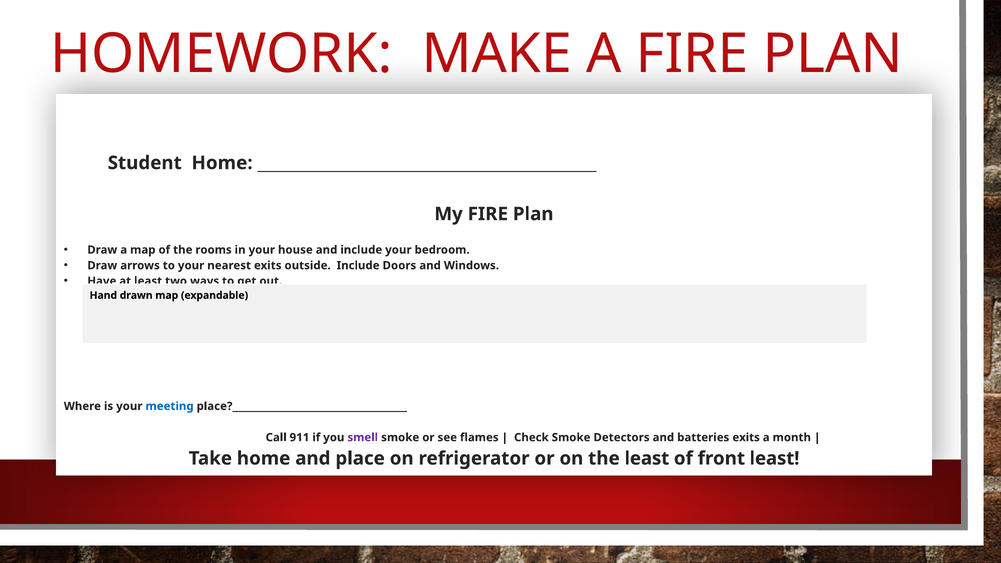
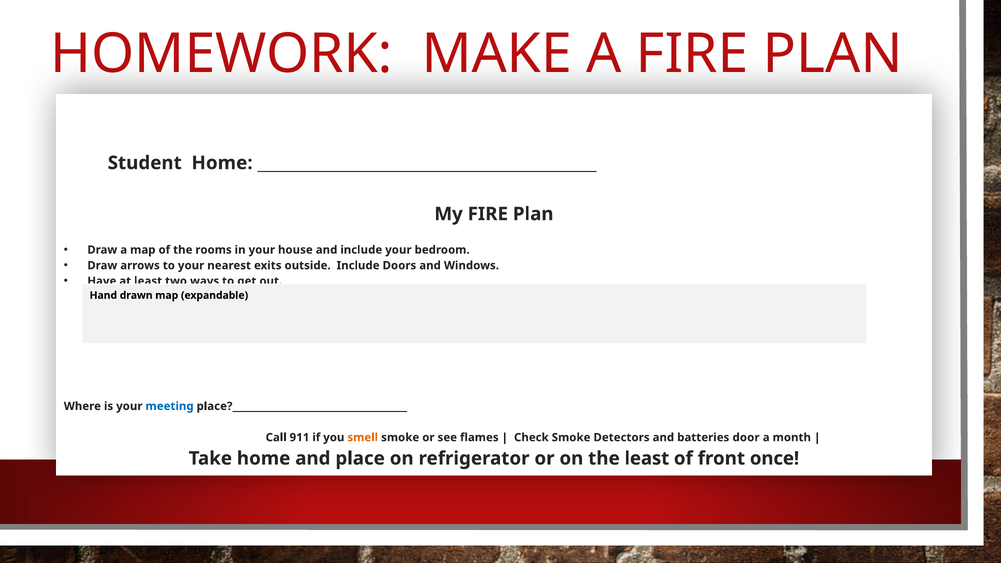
smell colour: purple -> orange
batteries exits: exits -> door
front least: least -> once
